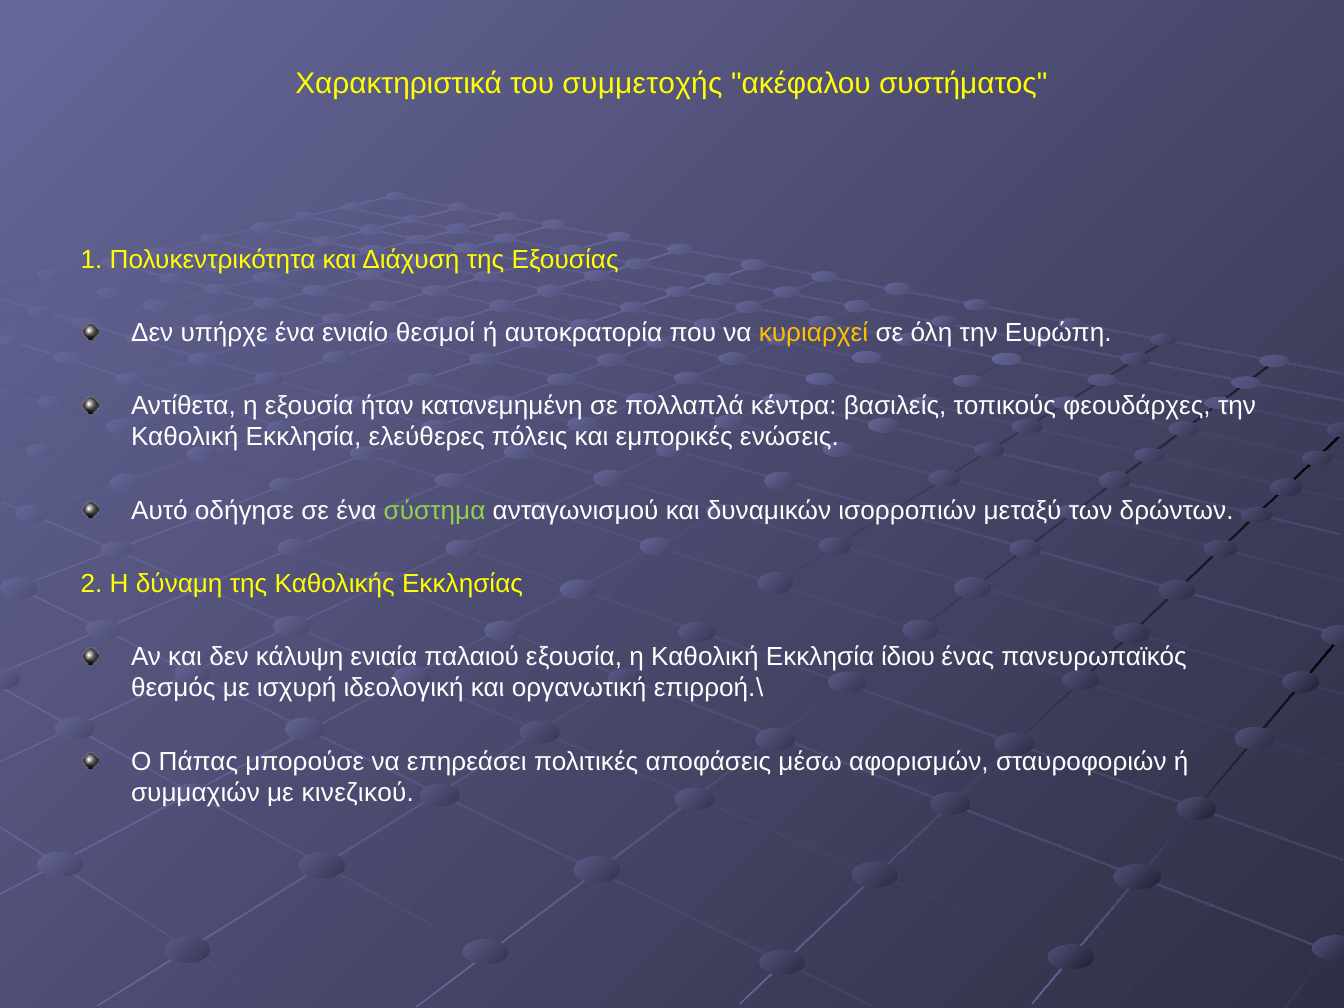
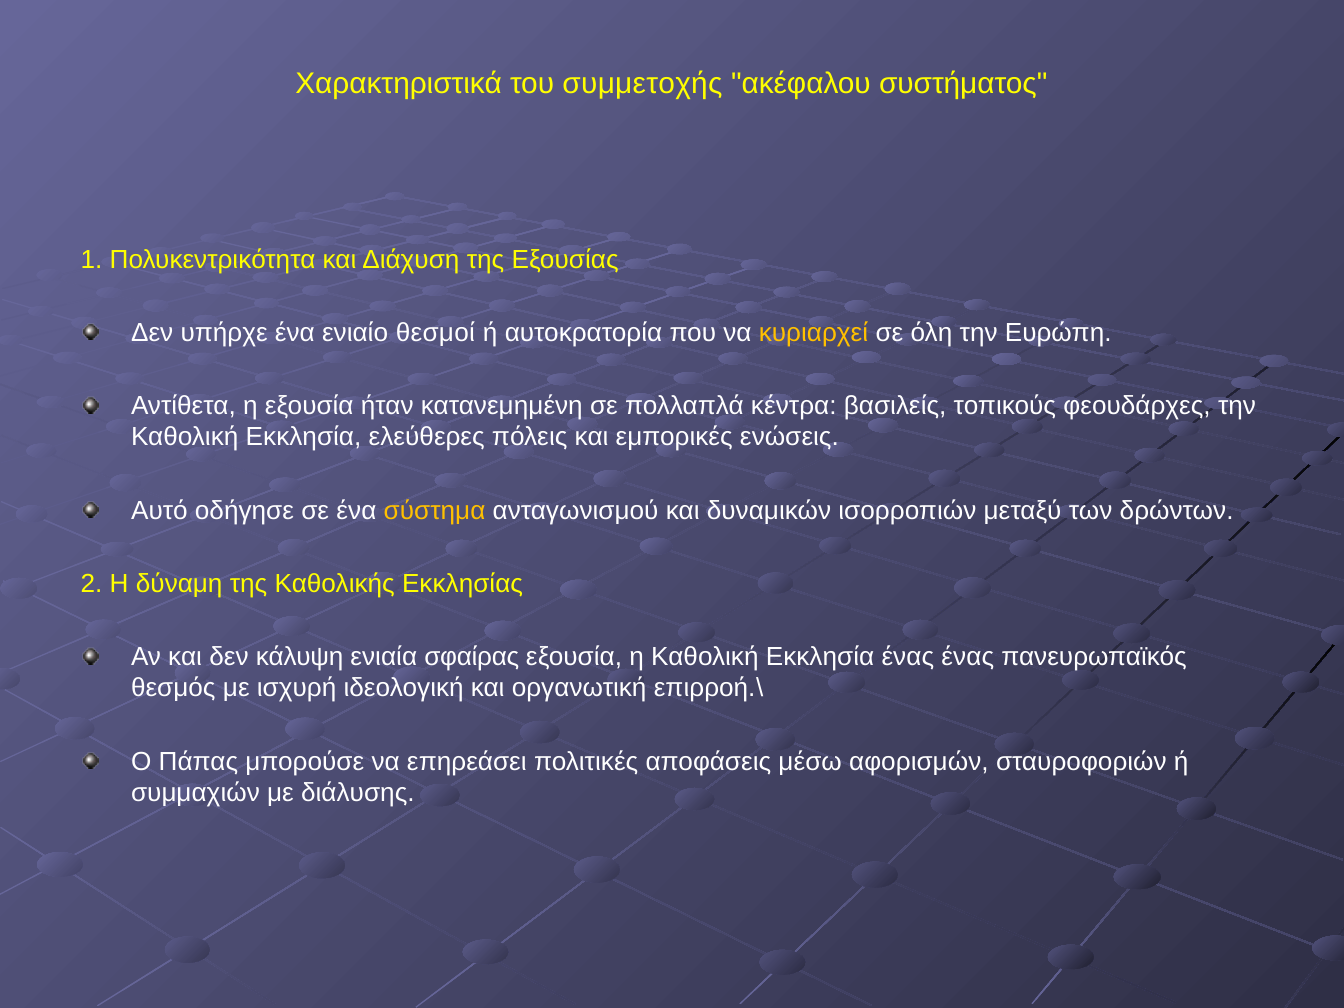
σύστημα colour: light green -> yellow
παλαιού: παλαιού -> σφαίρας
Εκκλησία ίδιου: ίδιου -> ένας
κινεζικού: κινεζικού -> διάλυσης
